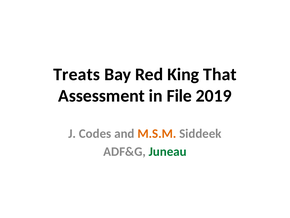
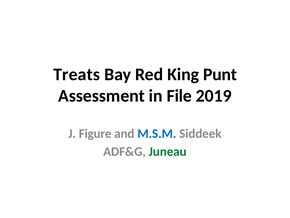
That: That -> Punt
Codes: Codes -> Figure
M.S.M colour: orange -> blue
